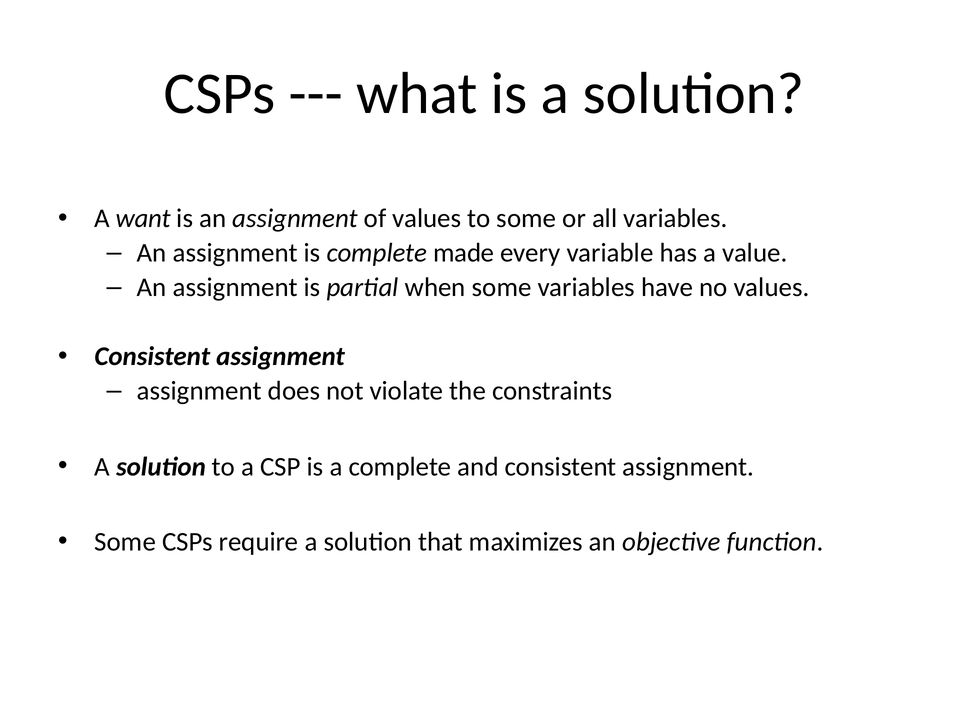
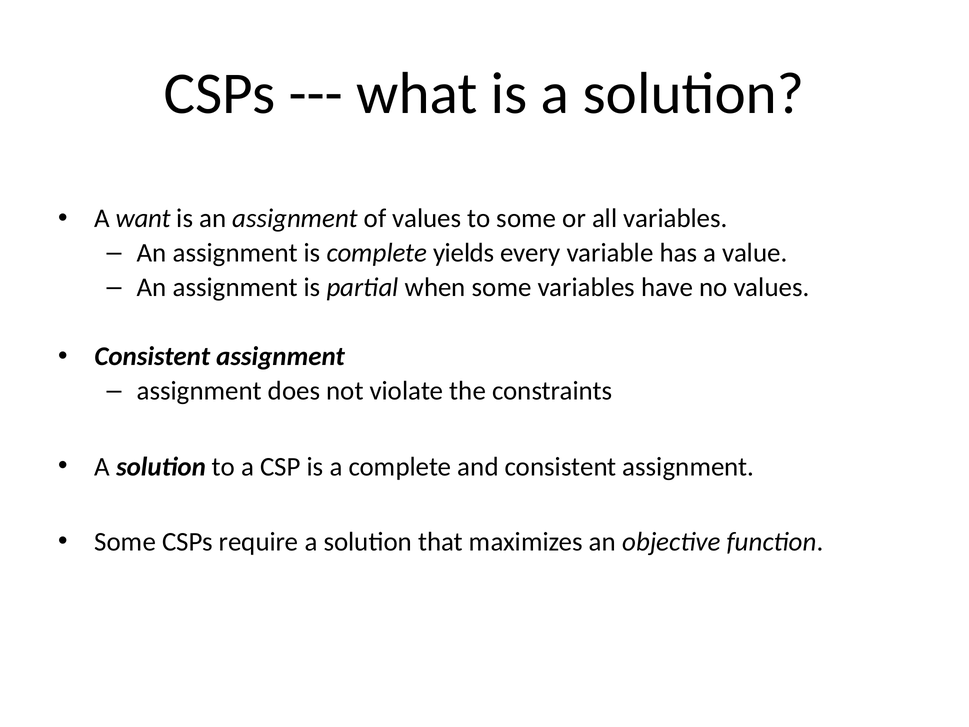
made: made -> yields
